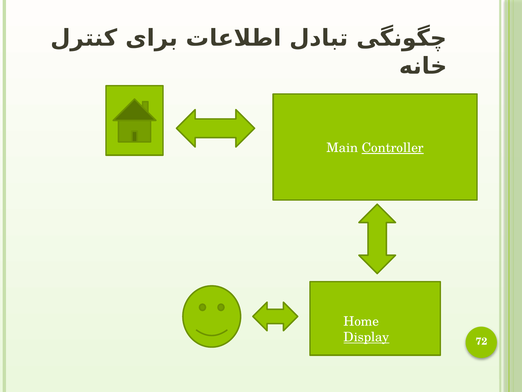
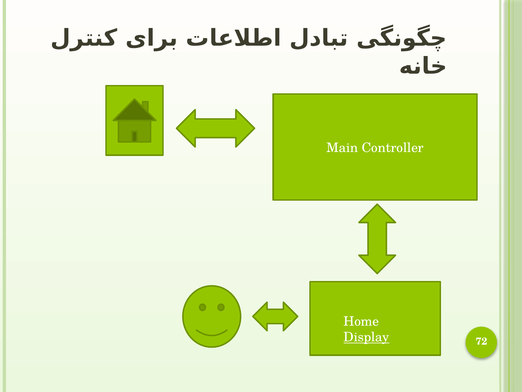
Controller underline: present -> none
